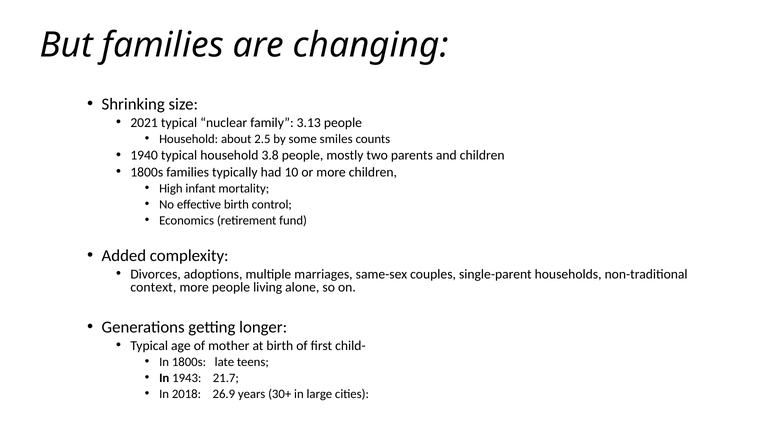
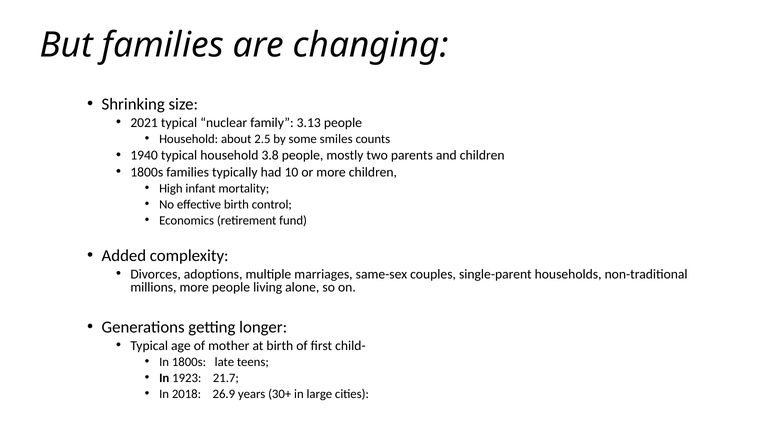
context: context -> millions
1943: 1943 -> 1923
